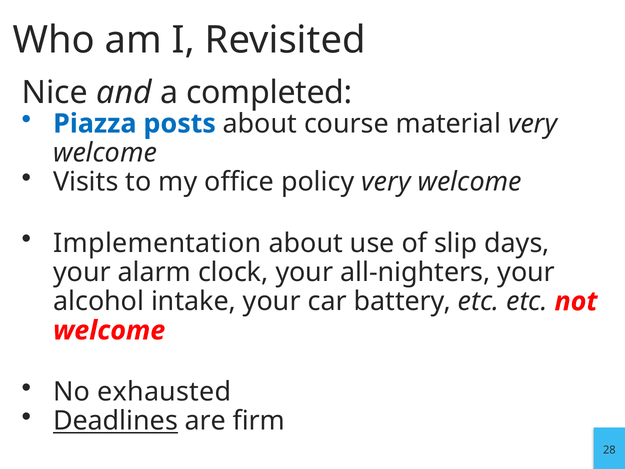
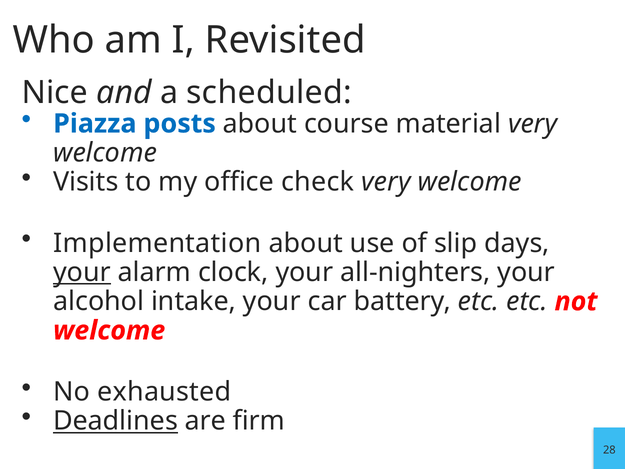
completed: completed -> scheduled
policy: policy -> check
your at (82, 272) underline: none -> present
